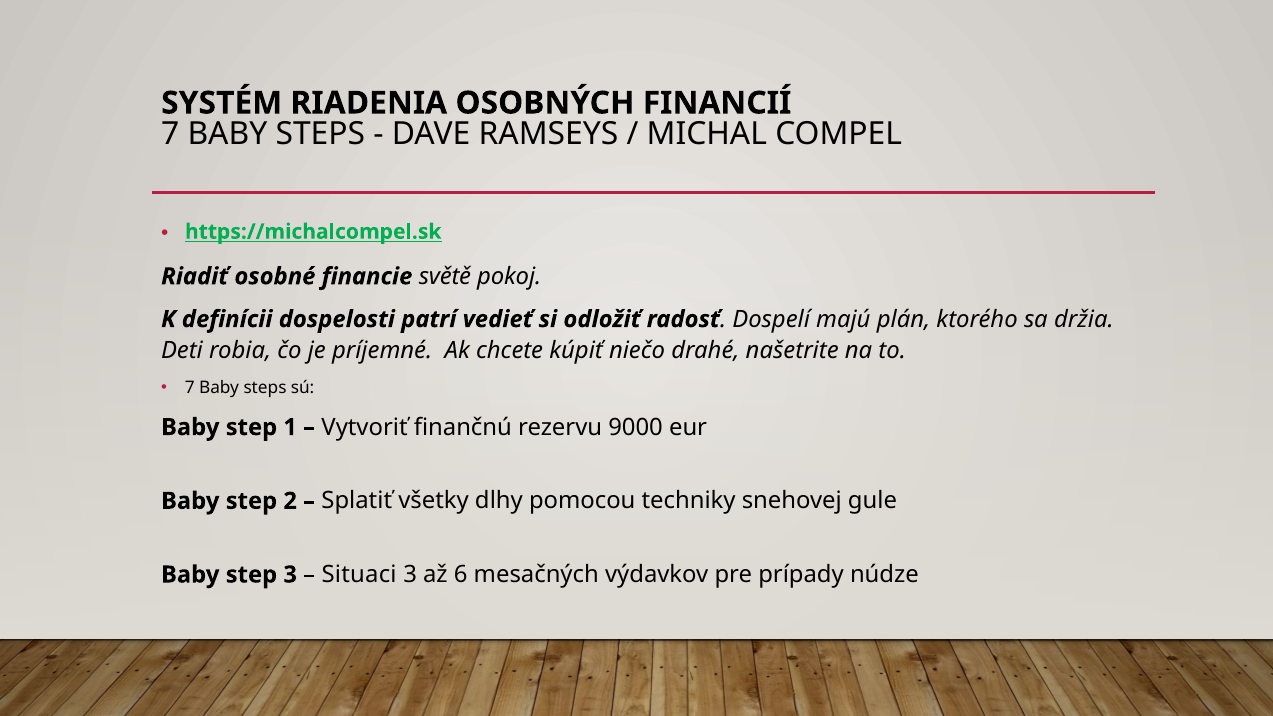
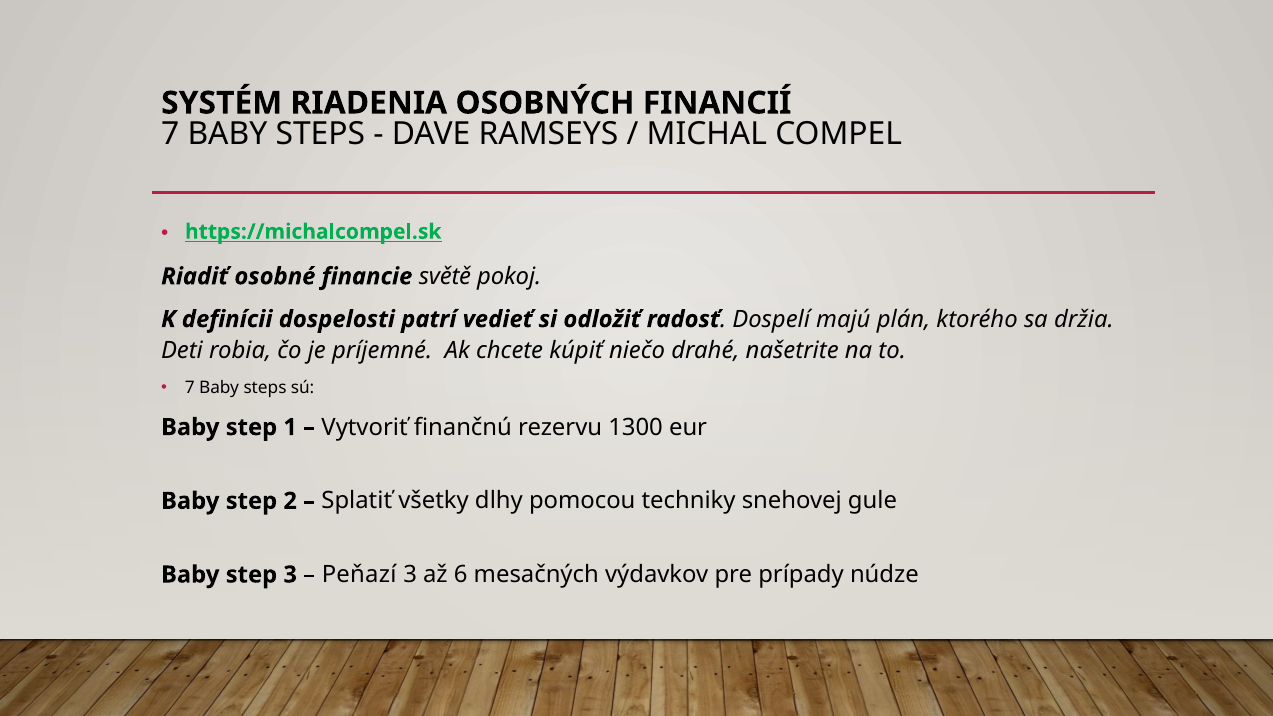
9000: 9000 -> 1300
Situaci: Situaci -> Peňazí
